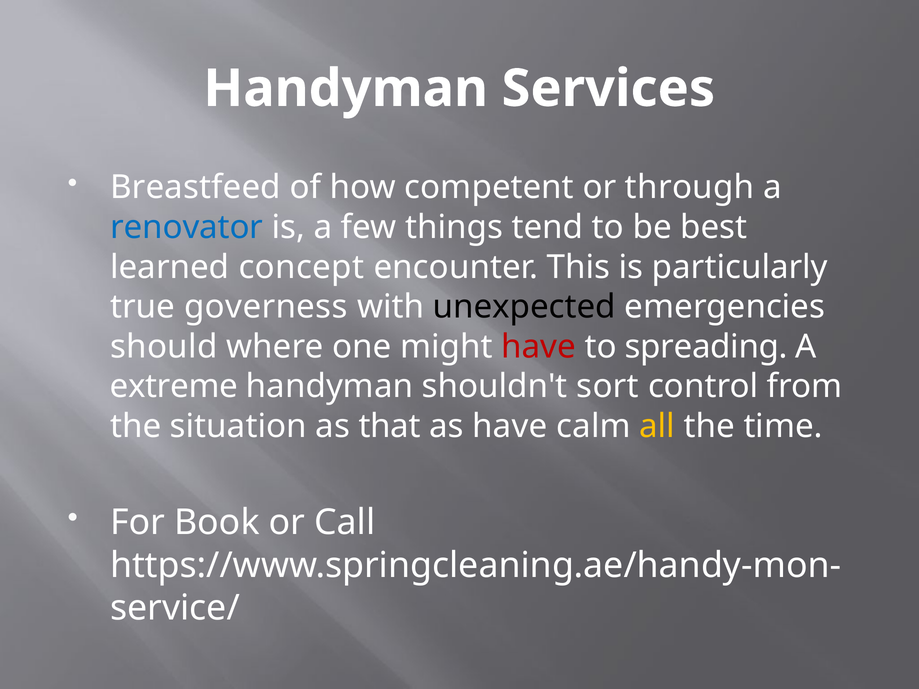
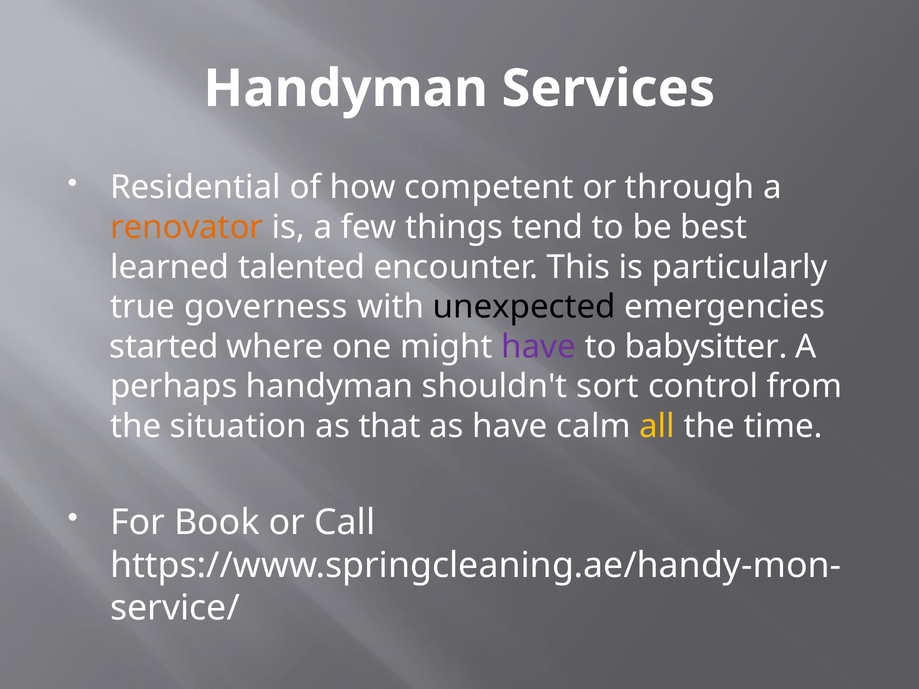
Breastfeed: Breastfeed -> Residential
renovator colour: blue -> orange
concept: concept -> talented
should: should -> started
have at (539, 347) colour: red -> purple
spreading: spreading -> babysitter
extreme: extreme -> perhaps
